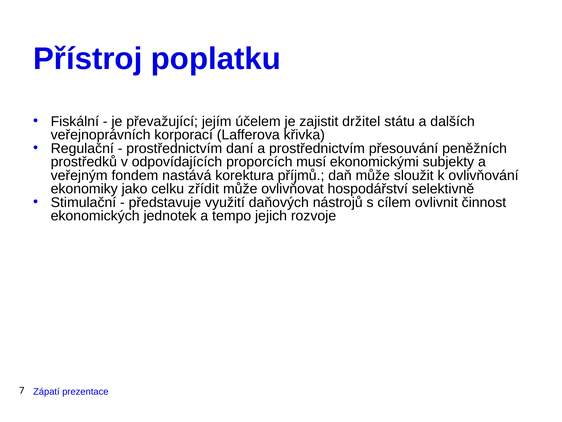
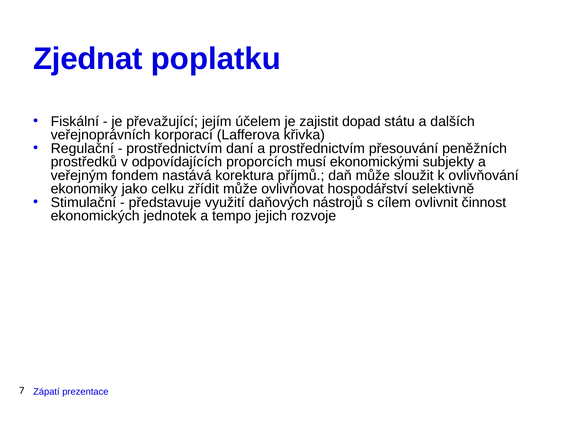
Přístroj: Přístroj -> Zjednat
držitel: držitel -> dopad
